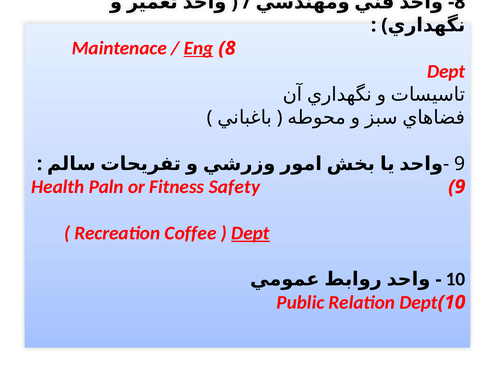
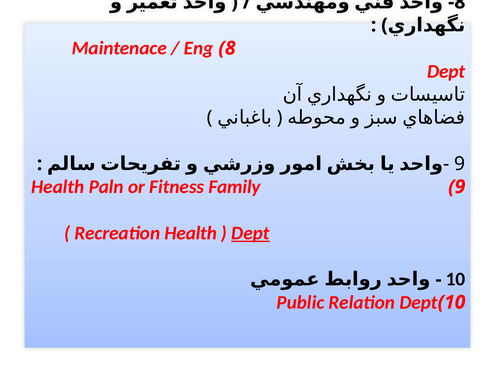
Eng underline: present -> none
Safety: Safety -> Family
Recreation Coffee: Coffee -> Health
